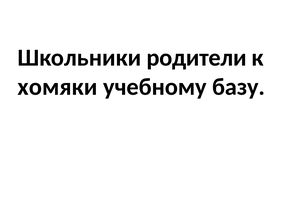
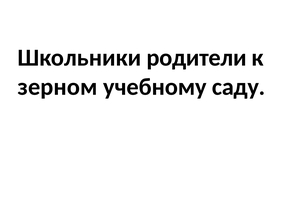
хомяки: хомяки -> зерном
базу: базу -> саду
